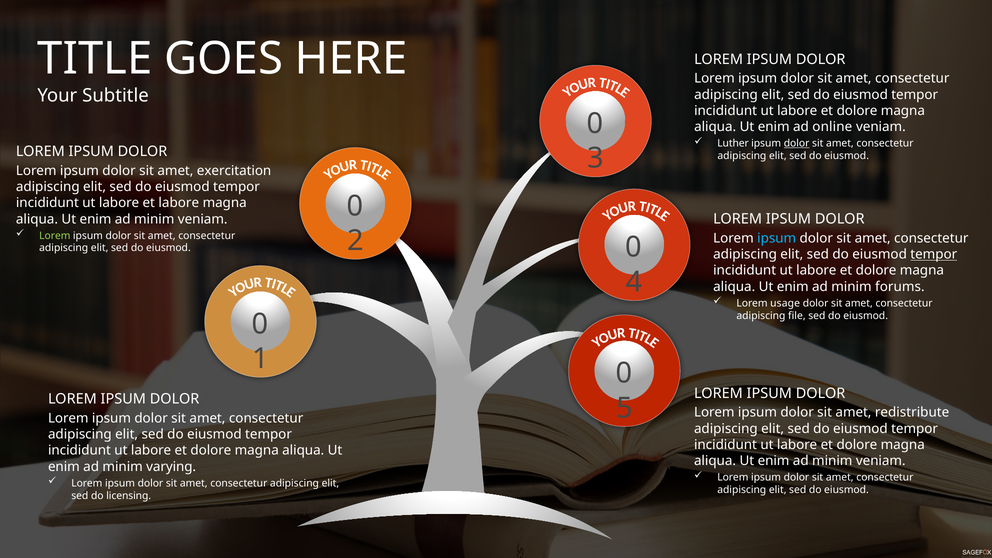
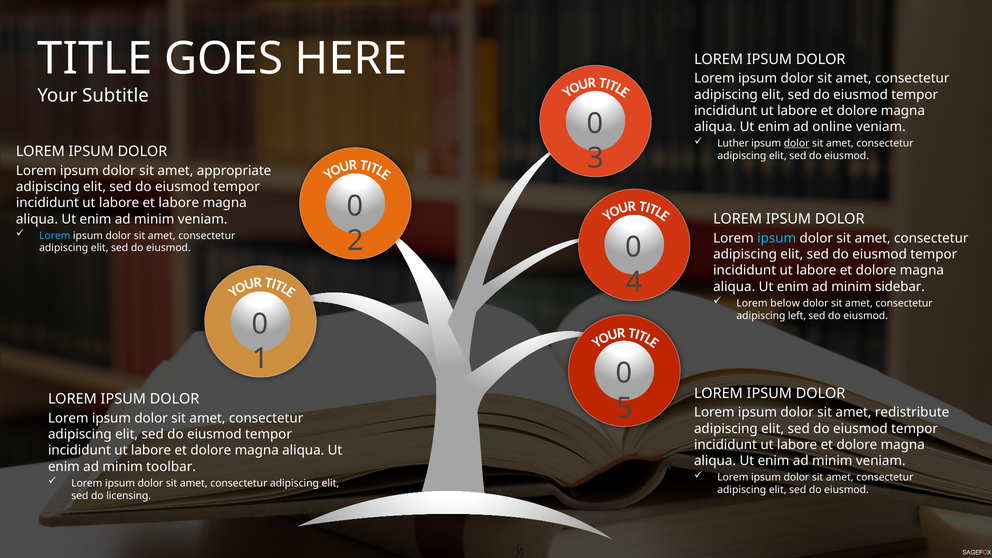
exercitation: exercitation -> appropriate
Lorem at (55, 236) colour: light green -> light blue
tempor at (934, 254) underline: present -> none
forums: forums -> sidebar
usage: usage -> below
file: file -> left
varying: varying -> toolbar
